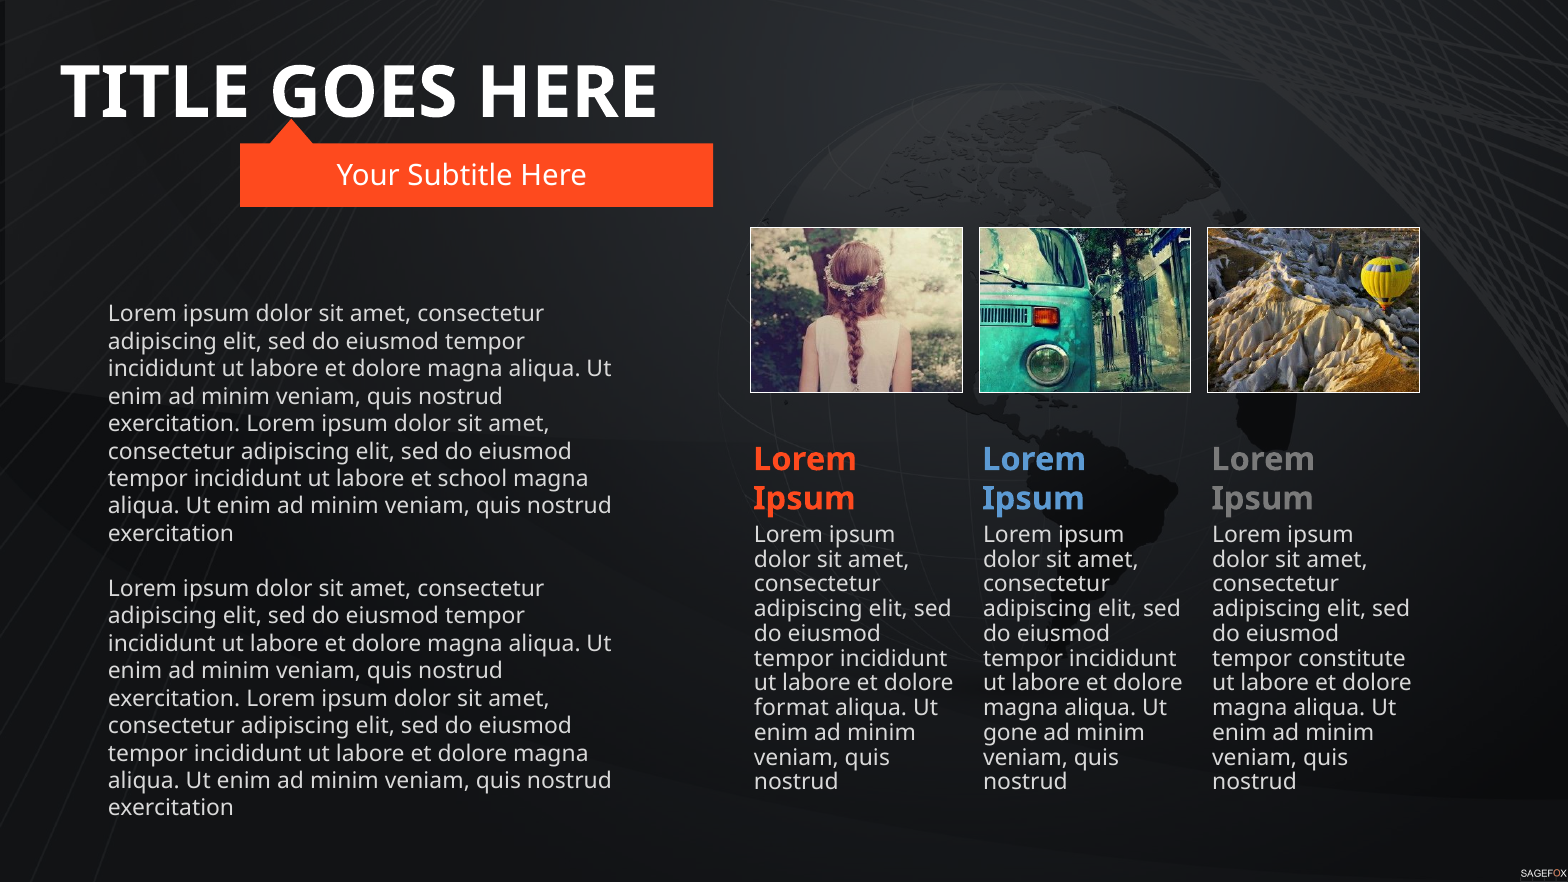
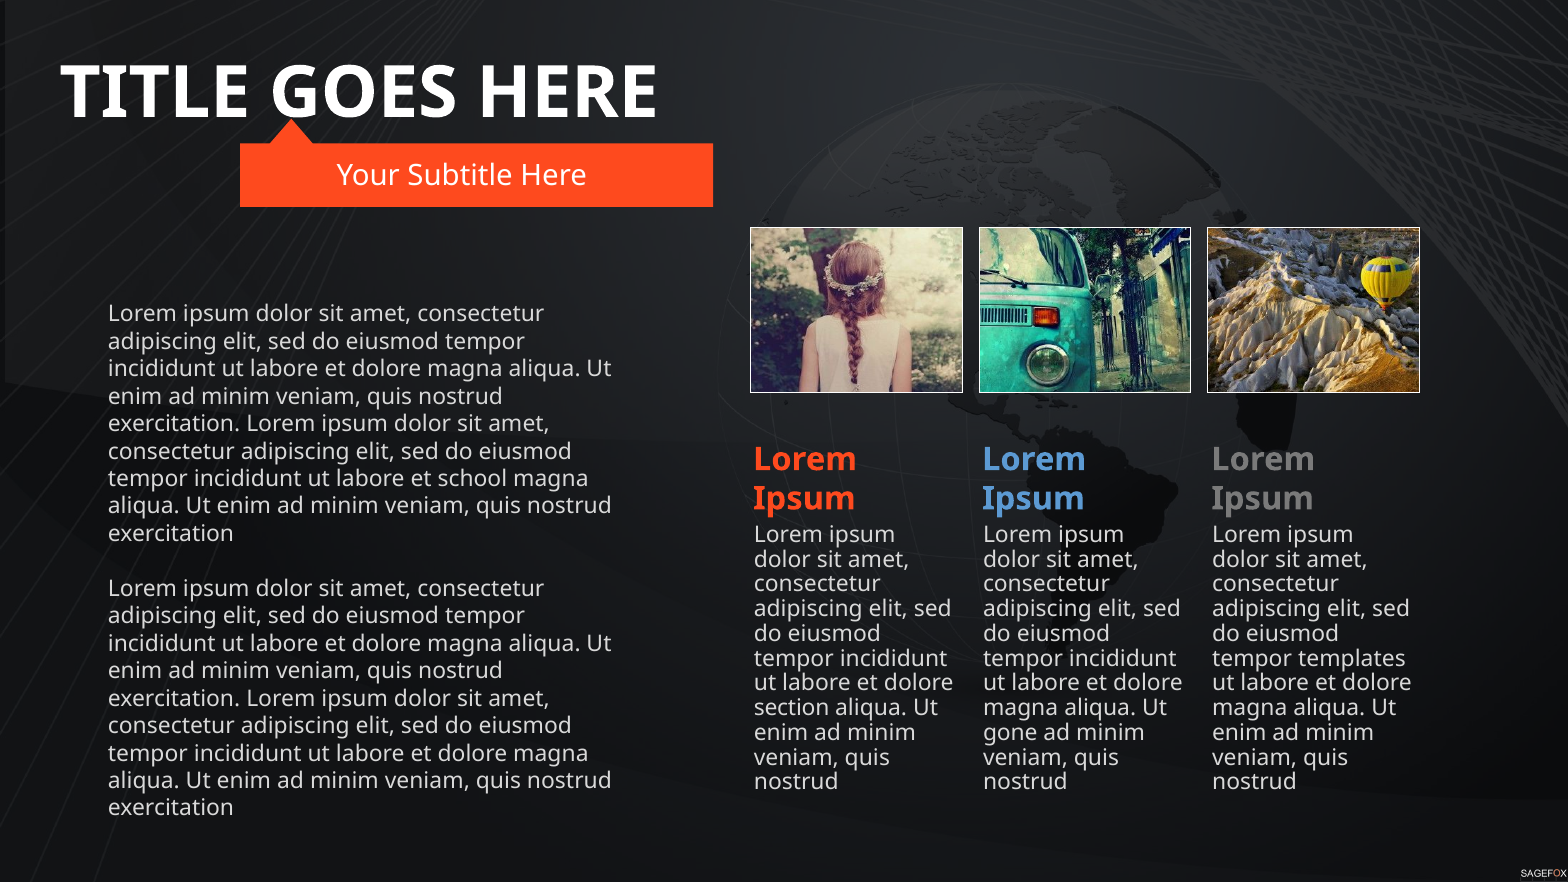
constitute: constitute -> templates
format: format -> section
